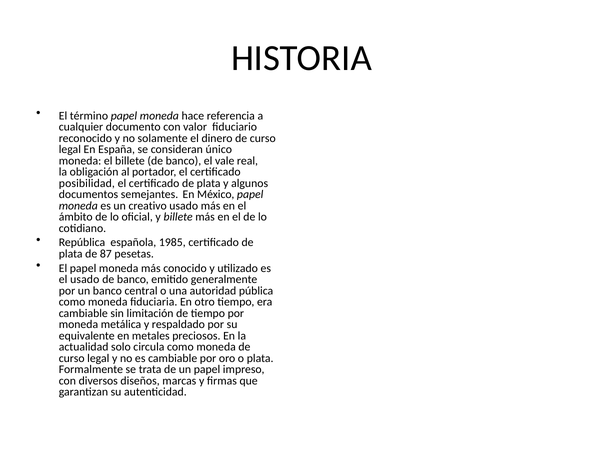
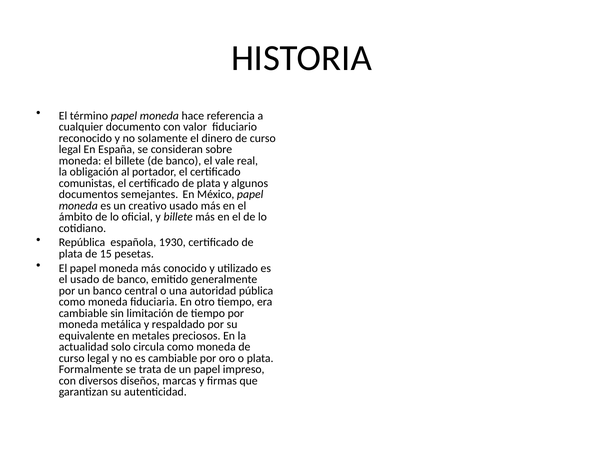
único: único -> sobre
posibilidad: posibilidad -> comunistas
1985: 1985 -> 1930
87: 87 -> 15
